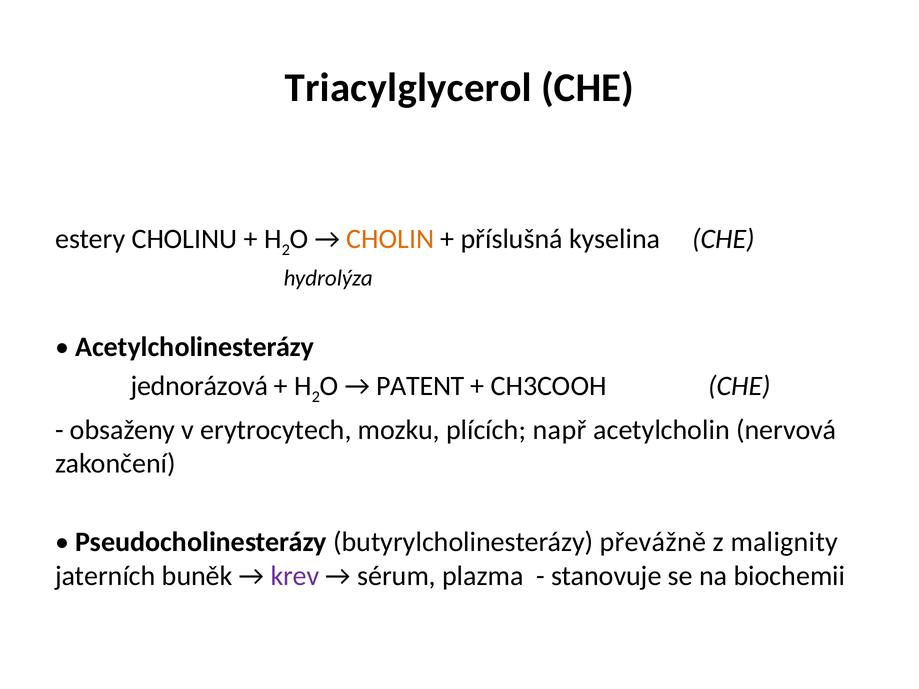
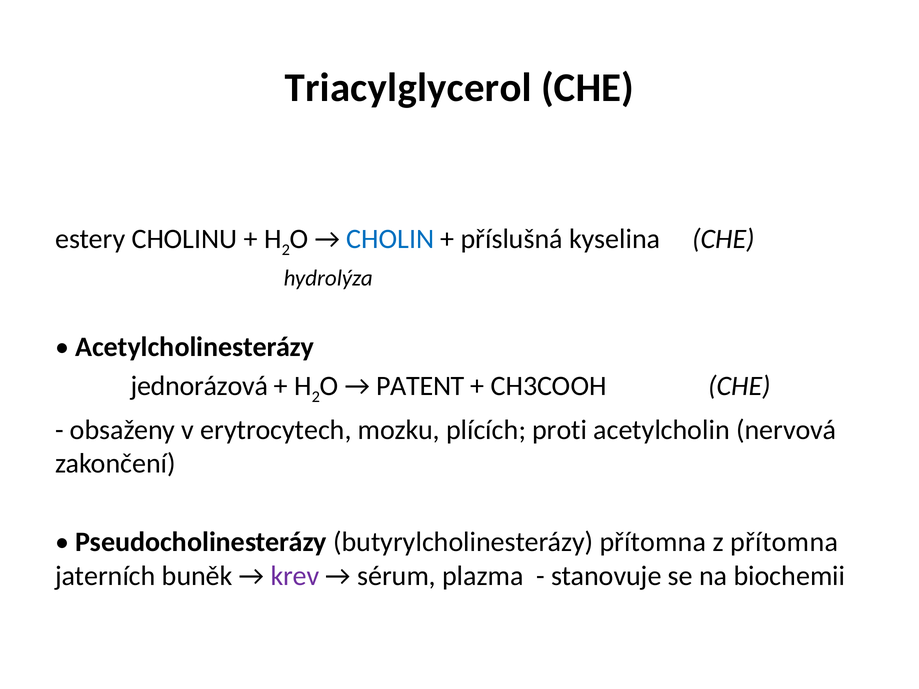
CHOLIN colour: orange -> blue
např: např -> proti
butyrylcholinesterázy převážně: převážně -> přítomna
z malignity: malignity -> přítomna
